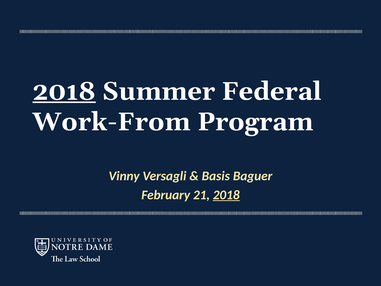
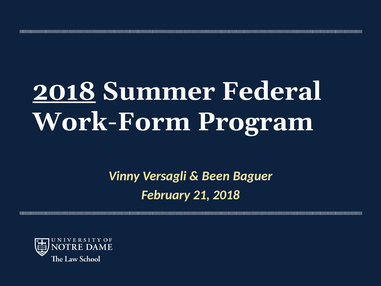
Work-From: Work-From -> Work-Form
Basis: Basis -> Been
2018 at (226, 195) underline: present -> none
